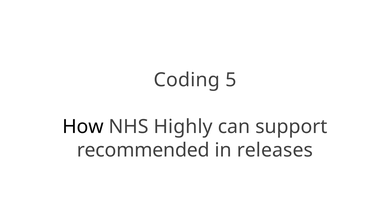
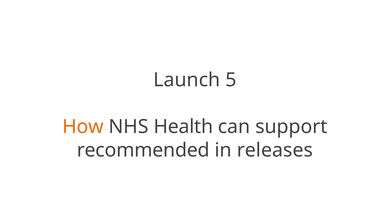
Coding: Coding -> Launch
How colour: black -> orange
Highly: Highly -> Health
